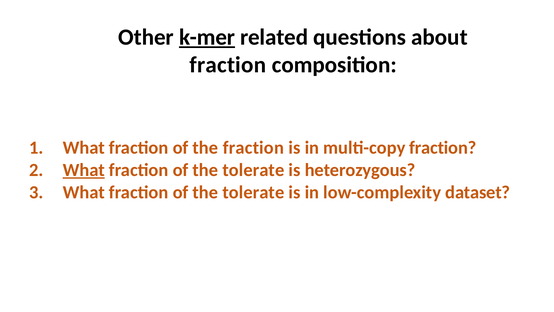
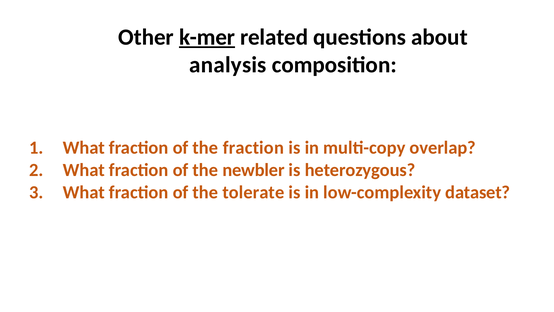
fraction at (228, 65): fraction -> analysis
multi-copy fraction: fraction -> overlap
What at (84, 170) underline: present -> none
tolerate at (253, 170): tolerate -> newbler
